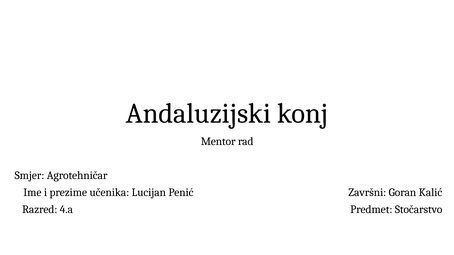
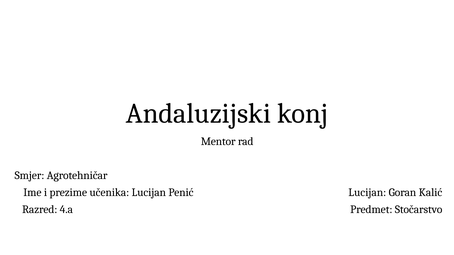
Penić Završni: Završni -> Lucijan
